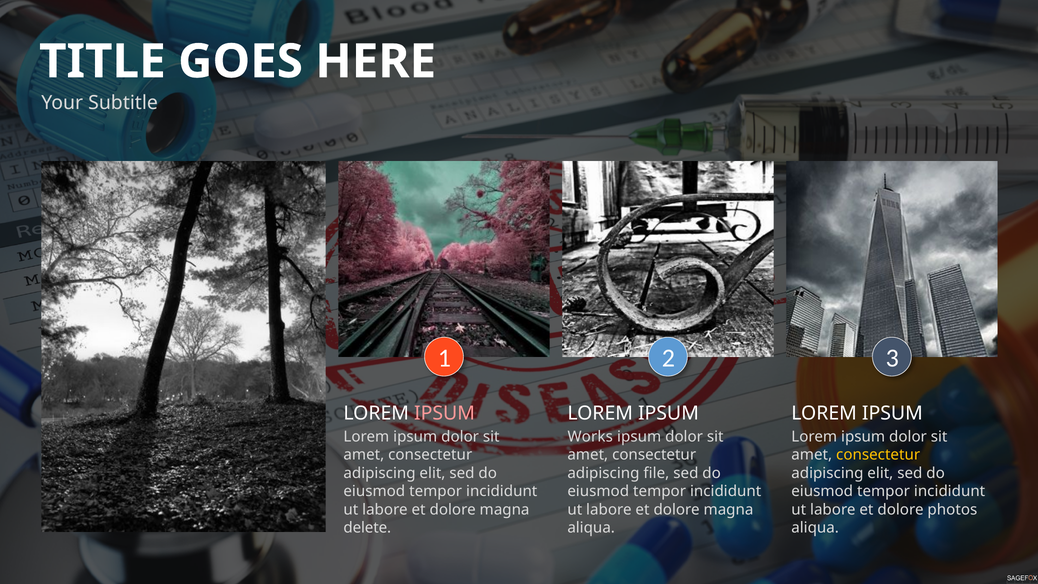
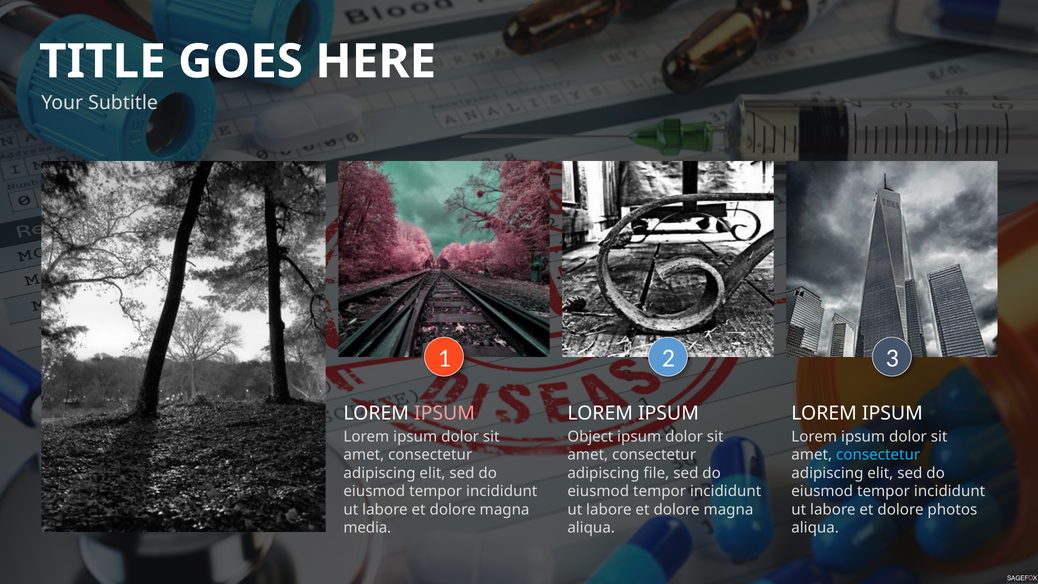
Works: Works -> Object
consectetur at (878, 455) colour: yellow -> light blue
delete: delete -> media
